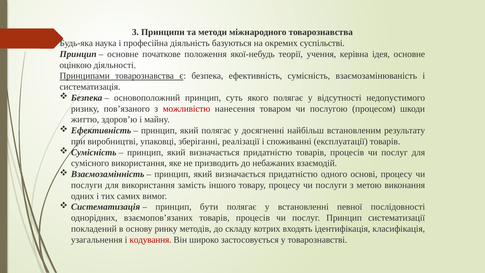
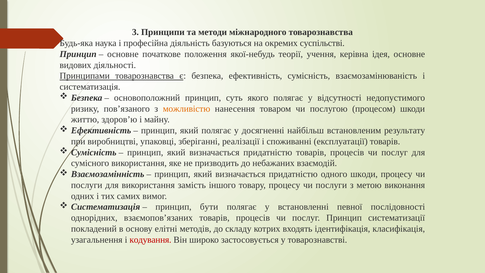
оцінкою: оцінкою -> видових
можливістю colour: red -> orange
одного основі: основі -> шкоди
ринку: ринку -> елітні
